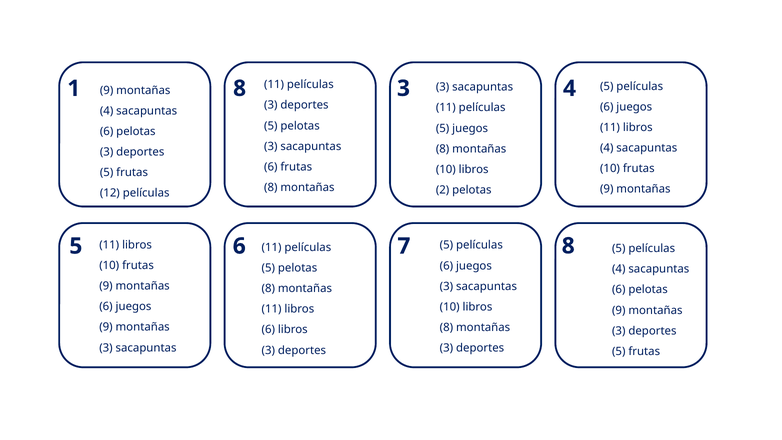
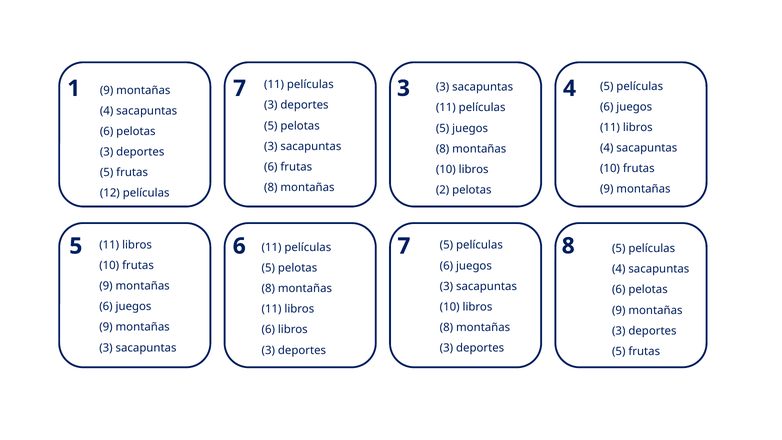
1 8: 8 -> 7
